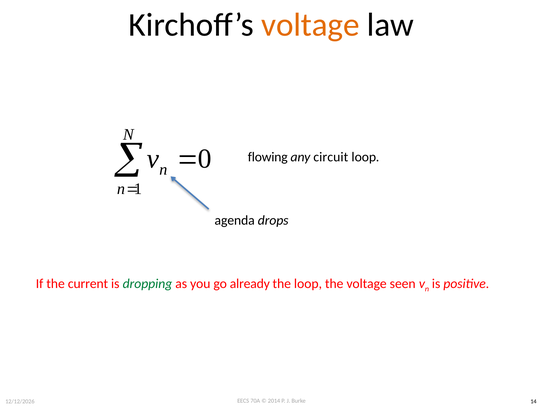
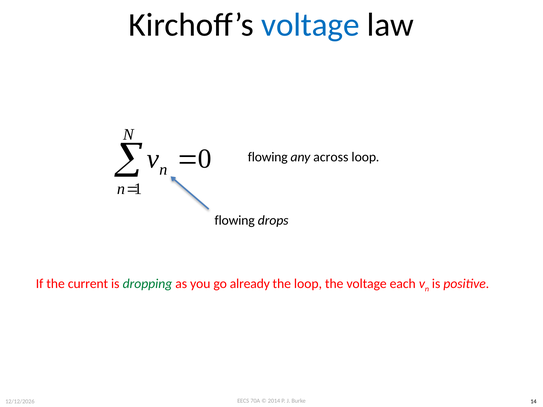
voltage at (310, 25) colour: orange -> blue
circuit: circuit -> across
agenda at (235, 220): agenda -> flowing
seen: seen -> each
